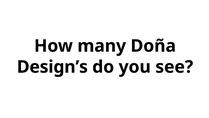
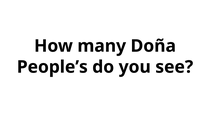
Design’s: Design’s -> People’s
